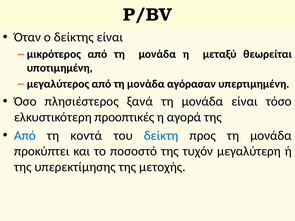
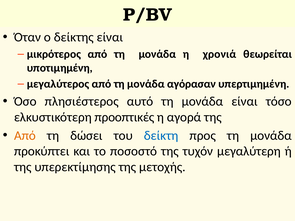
μεταξύ: μεταξύ -> χρονιά
ξανά: ξανά -> αυτό
Από at (25, 136) colour: blue -> orange
κοντά: κοντά -> δώσει
